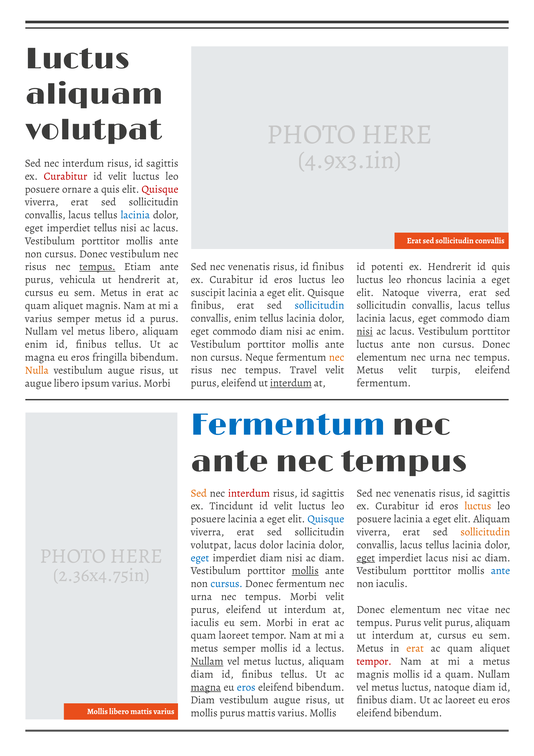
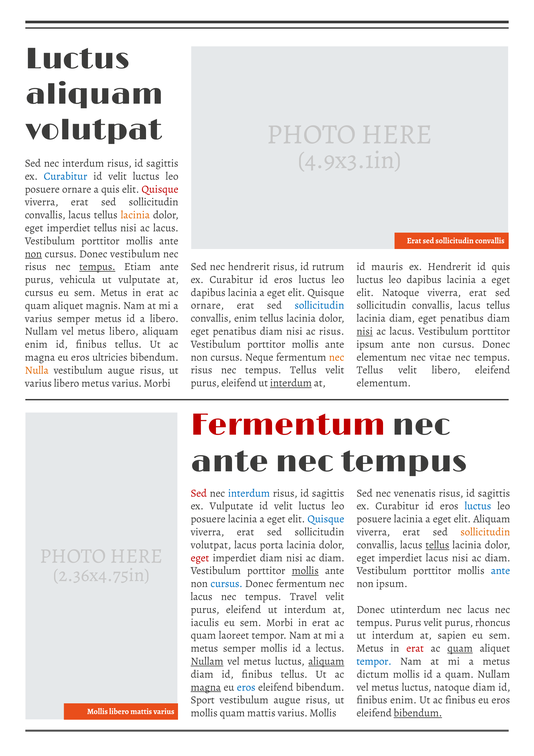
Curabitur at (65, 176) colour: red -> blue
lacinia at (135, 215) colour: blue -> orange
non at (33, 254) underline: none -> present
venenatis at (249, 266): venenatis -> hendrerit
risus id finibus: finibus -> rutrum
potenti: potenti -> mauris
rhoncus at (424, 279): rhoncus -> dapibus
ut hendrerit: hendrerit -> vulputate
suscipit at (208, 292): suscipit -> dapibus
finibus at (208, 305): finibus -> ornare
lacinia lacus: lacus -> diam
commodo at (462, 318): commodo -> penatibus
a purus: purus -> libero
commodo at (235, 331): commodo -> penatibus
ac enim: enim -> risus
luctus at (370, 344): luctus -> ipsum
urna at (440, 357): urna -> vitae
fringilla: fringilla -> ultricies
risus nec tempus Travel: Travel -> Tellus
Metus at (370, 370): Metus -> Tellus
velit turpis: turpis -> libero
fermentum at (384, 383): fermentum -> elementum
augue at (38, 383): augue -> varius
libero ipsum: ipsum -> metus
Fermentum at (288, 424) colour: blue -> red
Sed at (199, 493) colour: orange -> red
interdum at (249, 493) colour: red -> blue
ex Tincidunt: Tincidunt -> Vulputate
luctus at (478, 506) colour: orange -> blue
lacus dolor: dolor -> porta
tellus at (437, 544) underline: none -> present
eget at (200, 557) colour: blue -> red
eget at (366, 557) underline: present -> none
non iaculis: iaculis -> ipsum
urna at (201, 596): urna -> lacus
tempus Morbi: Morbi -> Travel
elementum at (416, 609): elementum -> utinterdum
vitae at (478, 609): vitae -> lacus
purus aliquam: aliquam -> rhoncus
interdum at cursus: cursus -> sapien
erat at (415, 648) colour: orange -> red
quam at (460, 648) underline: none -> present
aliquam at (326, 661) underline: none -> present
tempor at (374, 661) colour: red -> blue
magnis at (373, 674): magnis -> dictum
Diam at (203, 699): Diam -> Sport
finibus diam: diam -> enim
ac laoreet: laoreet -> finibus
mollis purus: purus -> quam
bibendum at (418, 712) underline: none -> present
